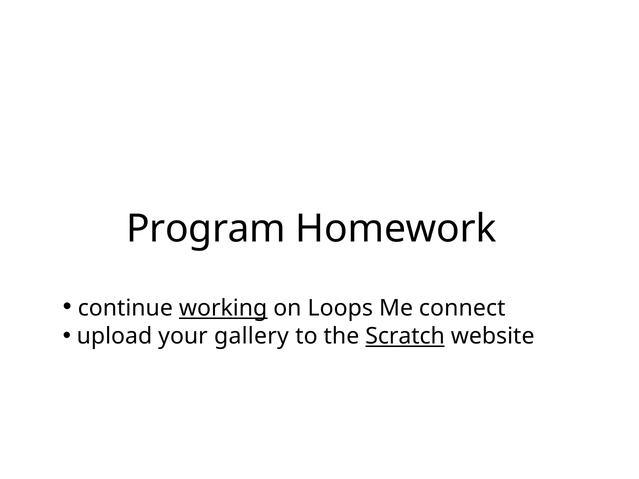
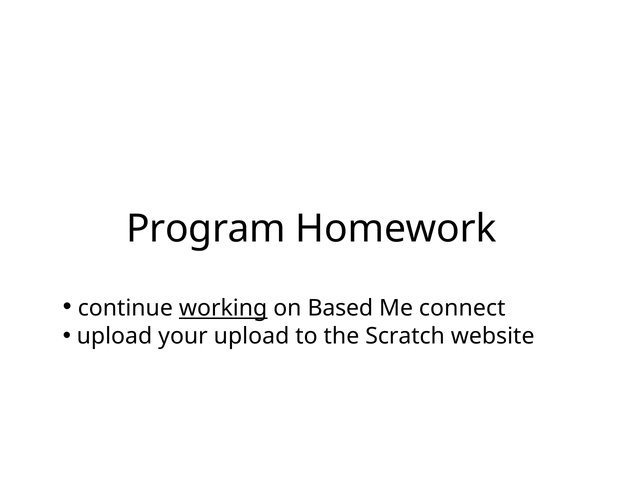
Loops: Loops -> Based
your gallery: gallery -> upload
Scratch underline: present -> none
